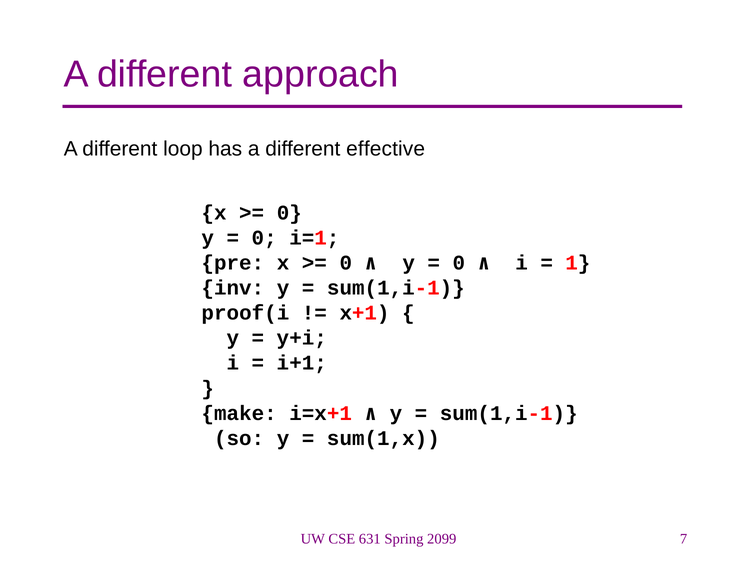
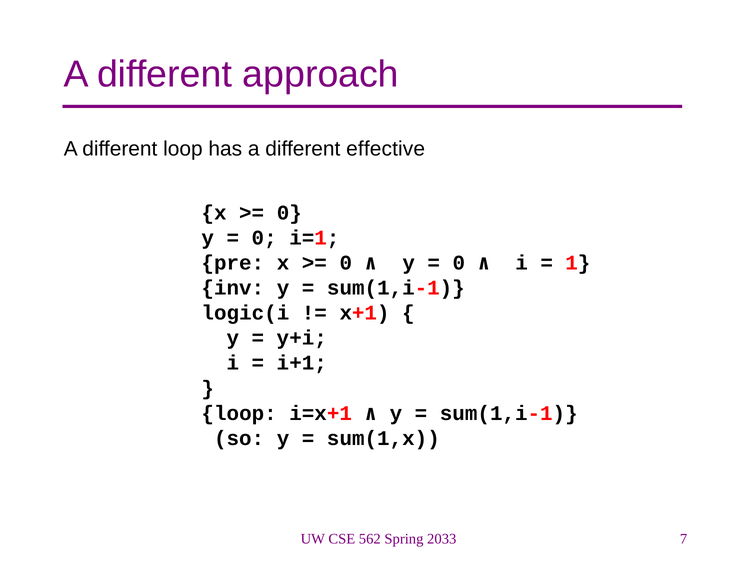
proof(i: proof(i -> logic(i
make at (239, 413): make -> loop
631: 631 -> 562
2099: 2099 -> 2033
